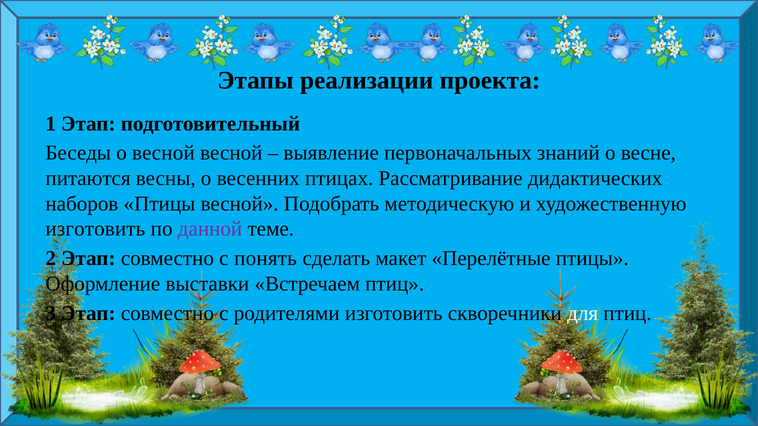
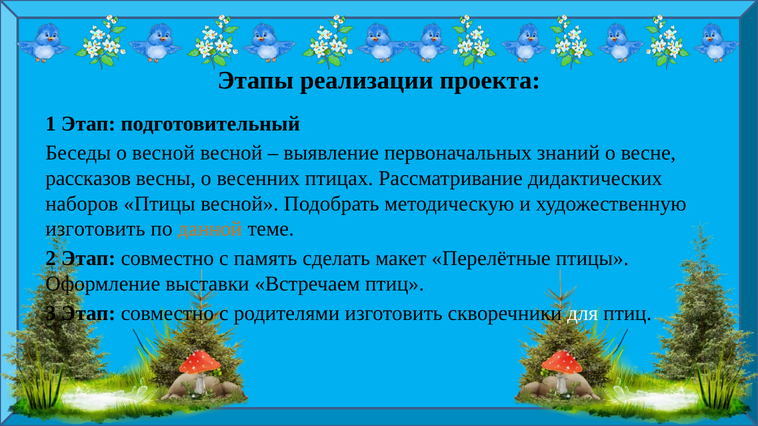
питаются: питаются -> рассказов
данной colour: purple -> orange
понять: понять -> память
